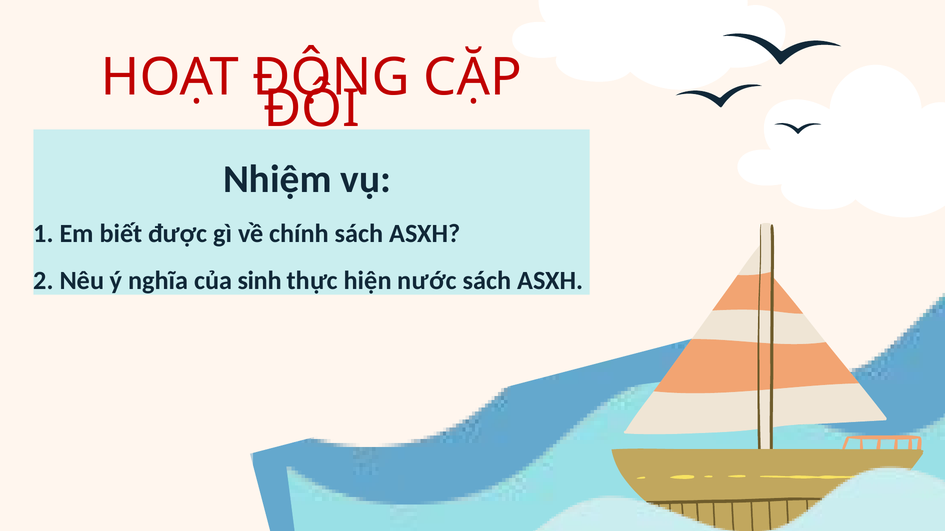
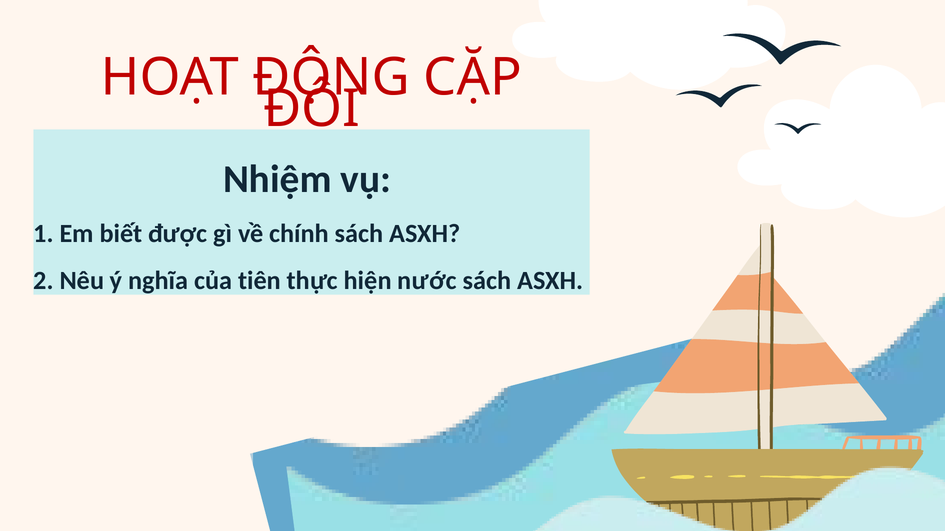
sinh: sinh -> tiên
